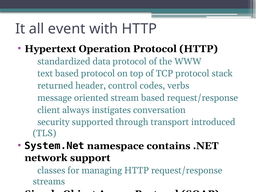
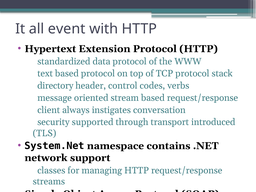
Operation: Operation -> Extension
returned: returned -> directory
